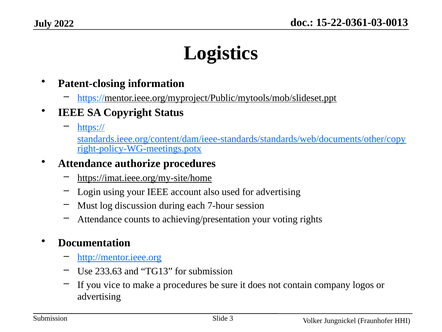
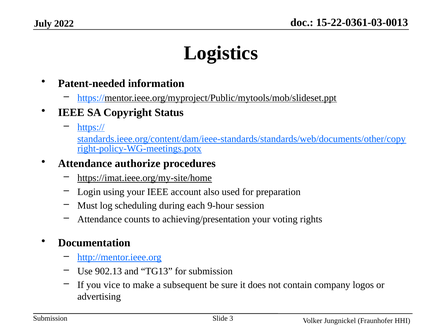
Patent-closing: Patent-closing -> Patent-needed
for advertising: advertising -> preparation
discussion: discussion -> scheduling
7-hour: 7-hour -> 9-hour
233.63: 233.63 -> 902.13
a procedures: procedures -> subsequent
